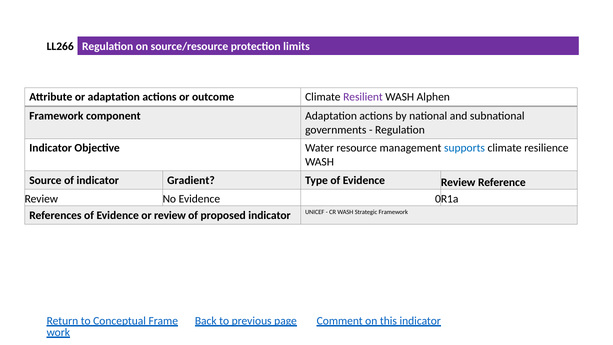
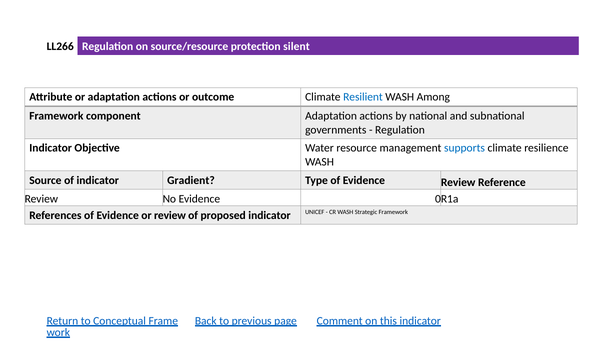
limits: limits -> silent
Resilient colour: purple -> blue
Alphen: Alphen -> Among
